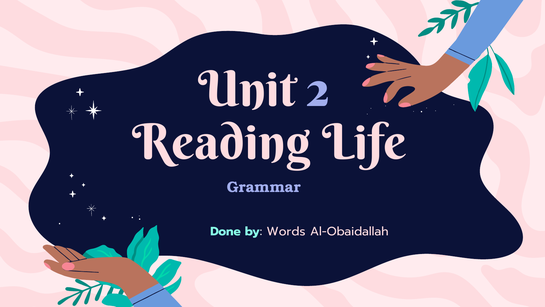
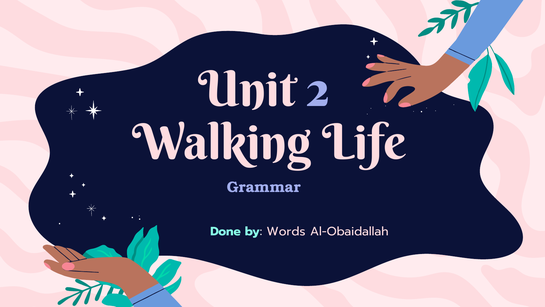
Reading: Reading -> Walking
